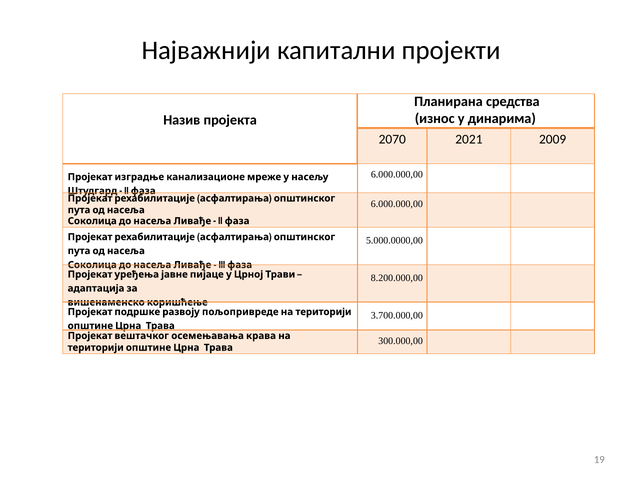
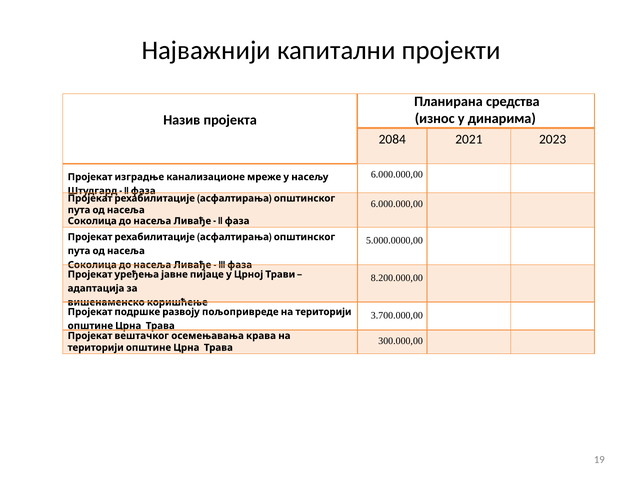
2070: 2070 -> 2084
2009: 2009 -> 2023
